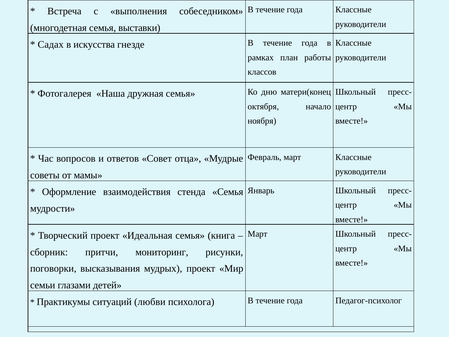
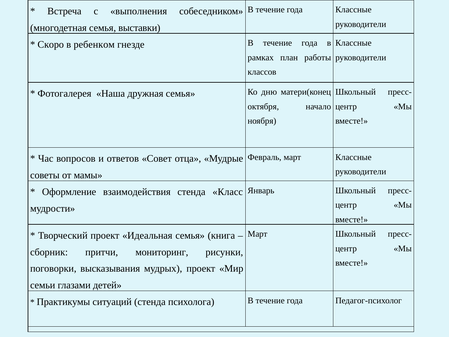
Садах: Садах -> Скоро
искусства: искусства -> ребенком
стенда Семья: Семья -> Класс
ситуаций любви: любви -> стенда
